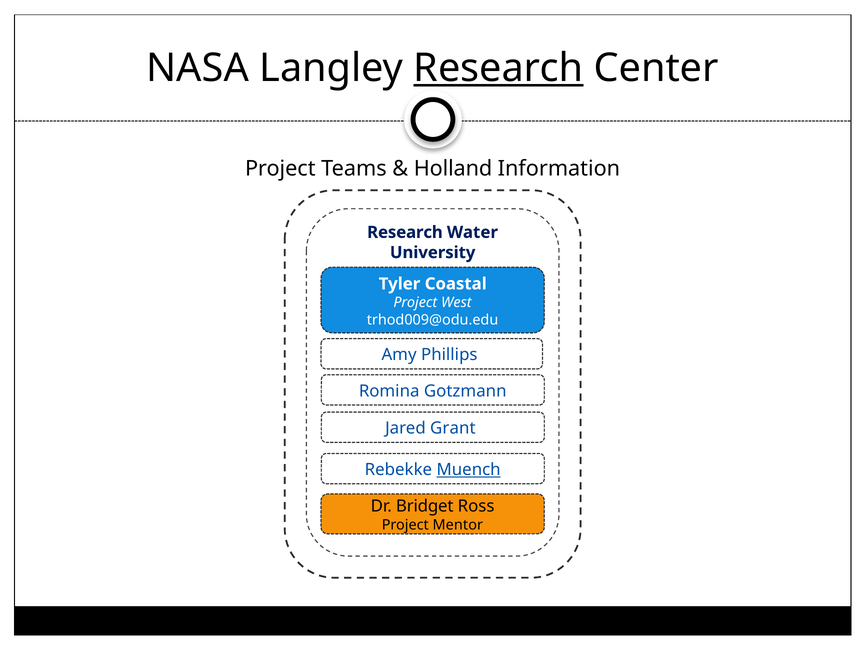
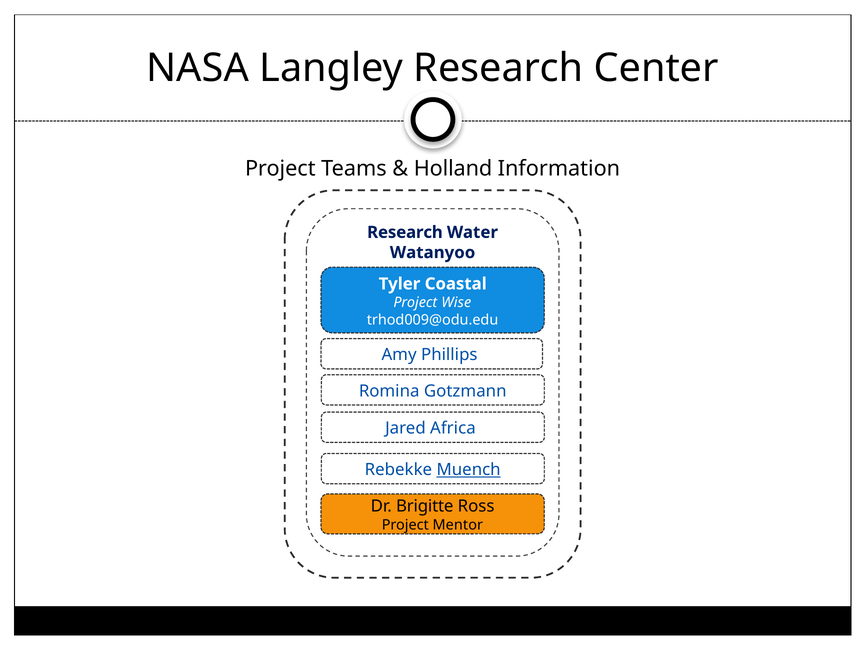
Research at (498, 68) underline: present -> none
University: University -> Watanyoo
West: West -> Wise
Grant: Grant -> Africa
Bridget: Bridget -> Brigitte
